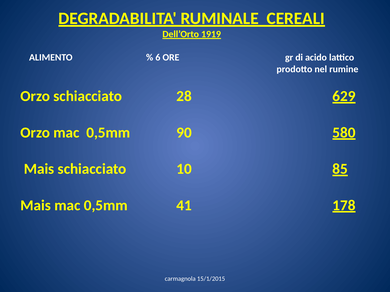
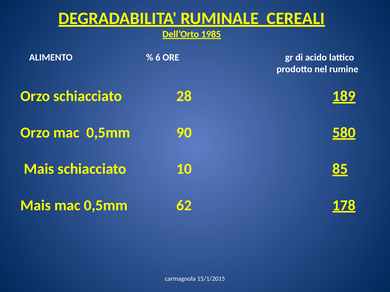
1919: 1919 -> 1985
629: 629 -> 189
41: 41 -> 62
